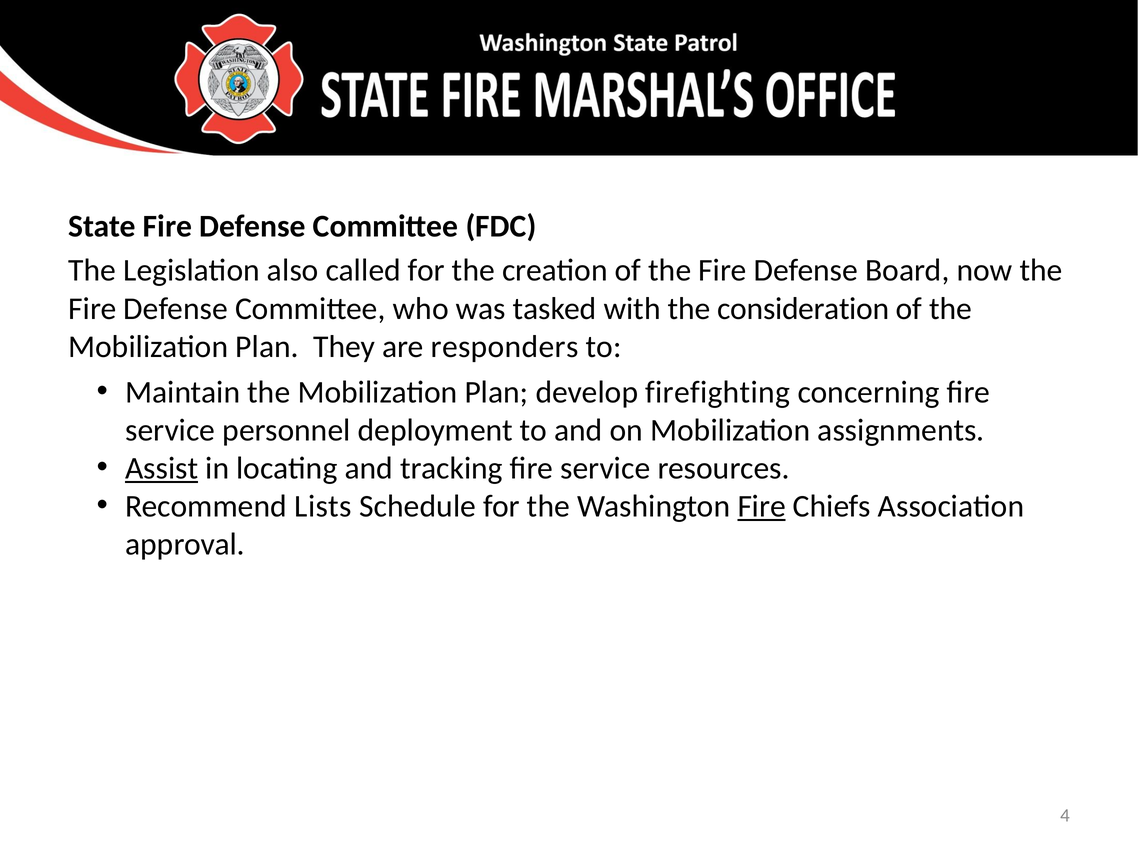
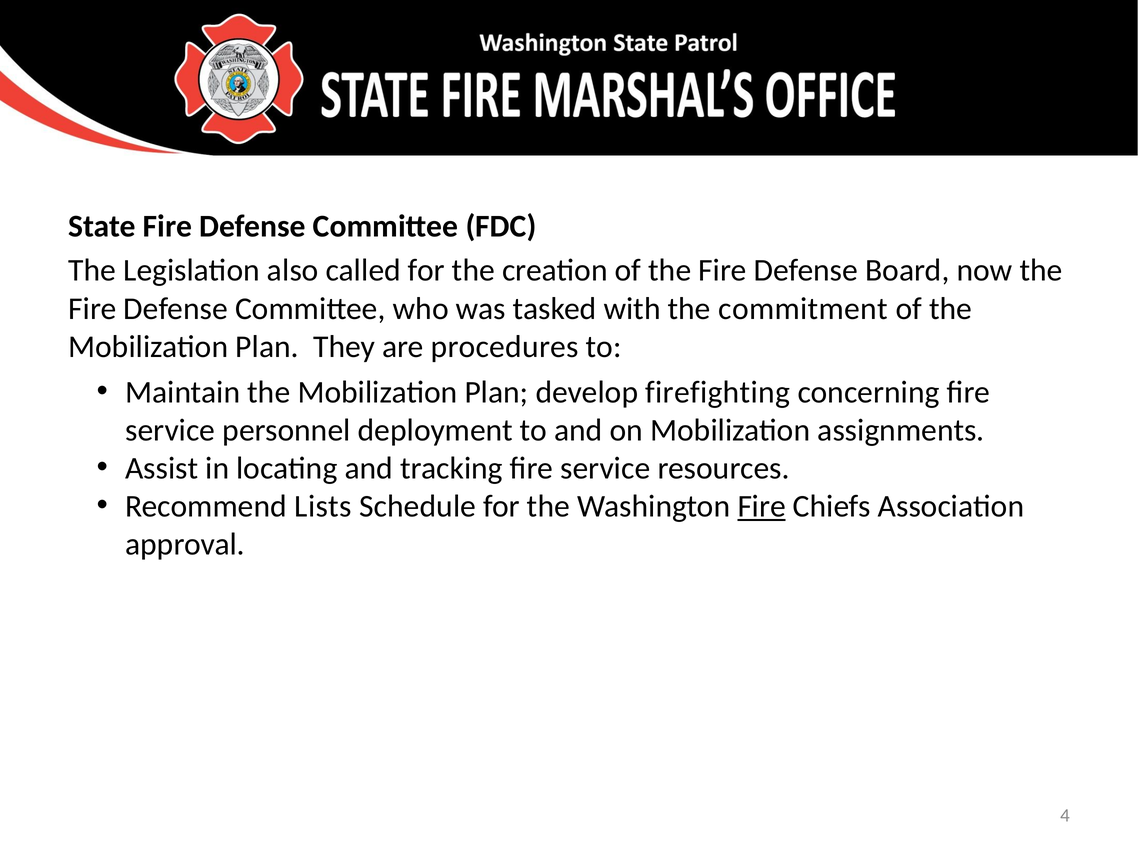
consideration: consideration -> commitment
responders: responders -> procedures
Assist underline: present -> none
